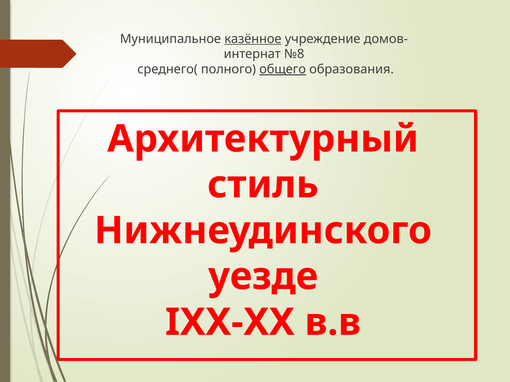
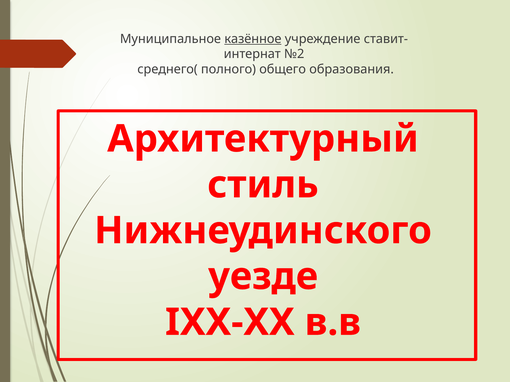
домов-: домов- -> ставит-
№8: №8 -> №2
общего underline: present -> none
